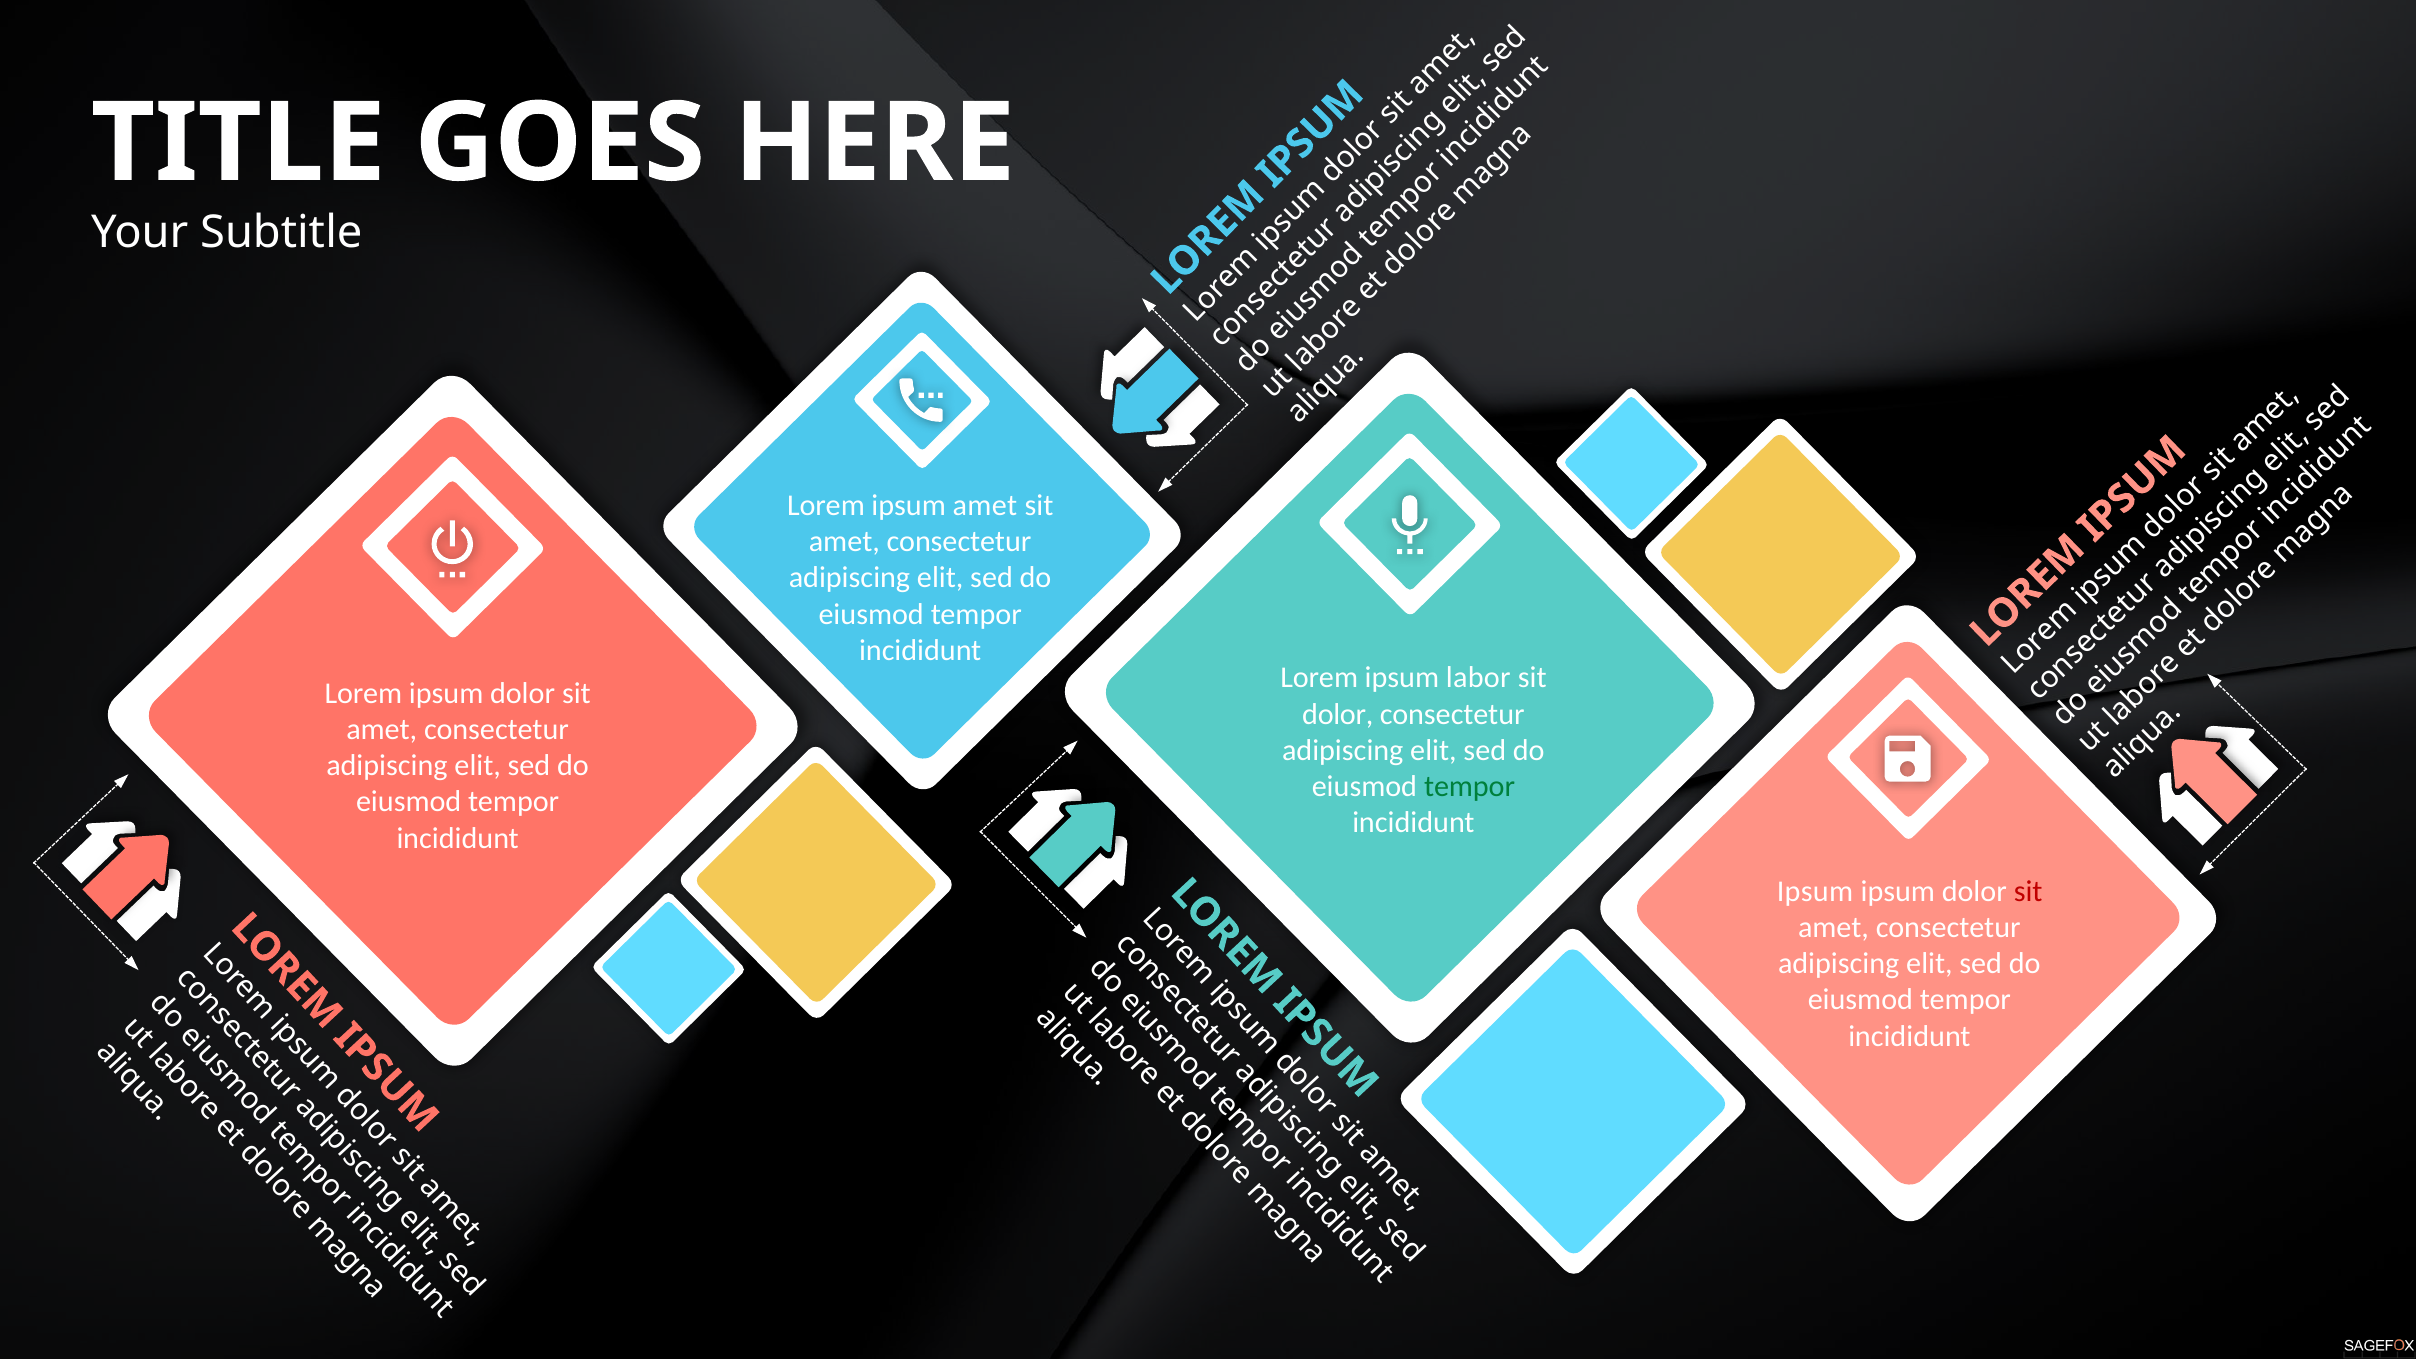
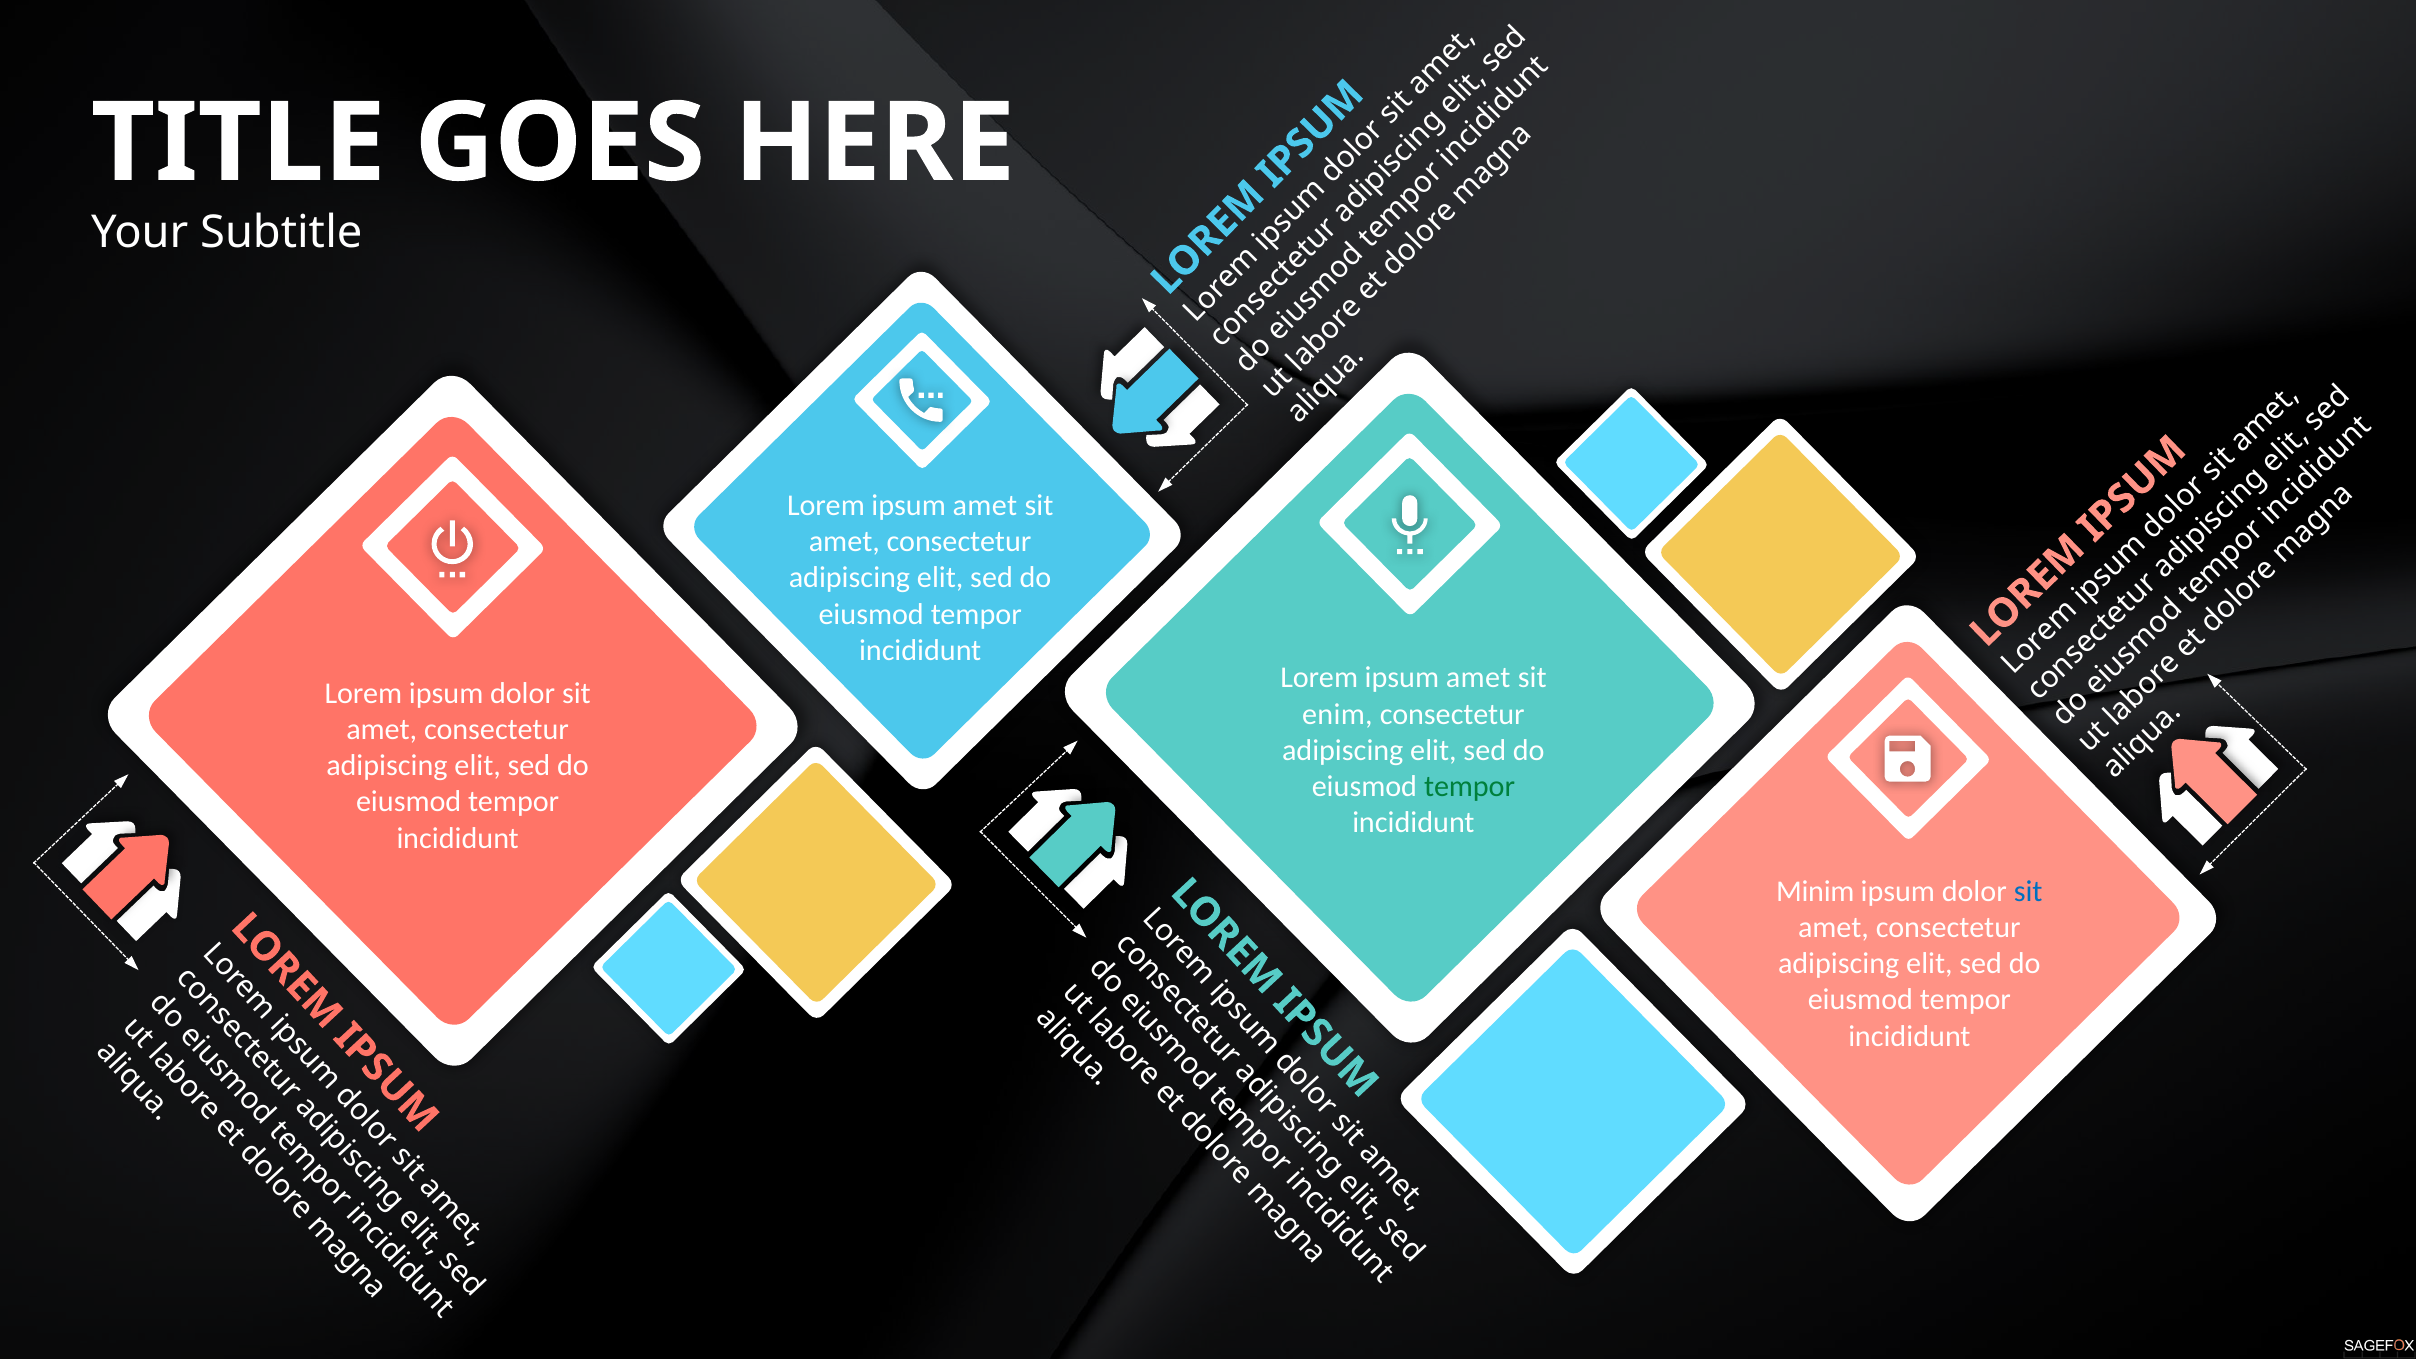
labor at (1478, 678): labor -> amet
dolor at (1338, 714): dolor -> enim
Ipsum at (1815, 891): Ipsum -> Minim
sit at (2028, 891) colour: red -> blue
